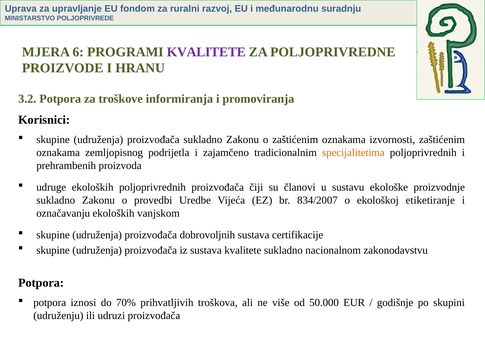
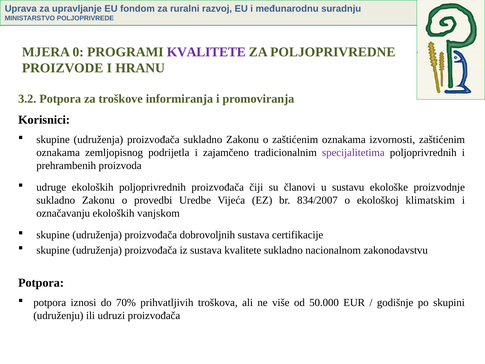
6: 6 -> 0
specijalitetima colour: orange -> purple
etiketiranje: etiketiranje -> klimatskim
